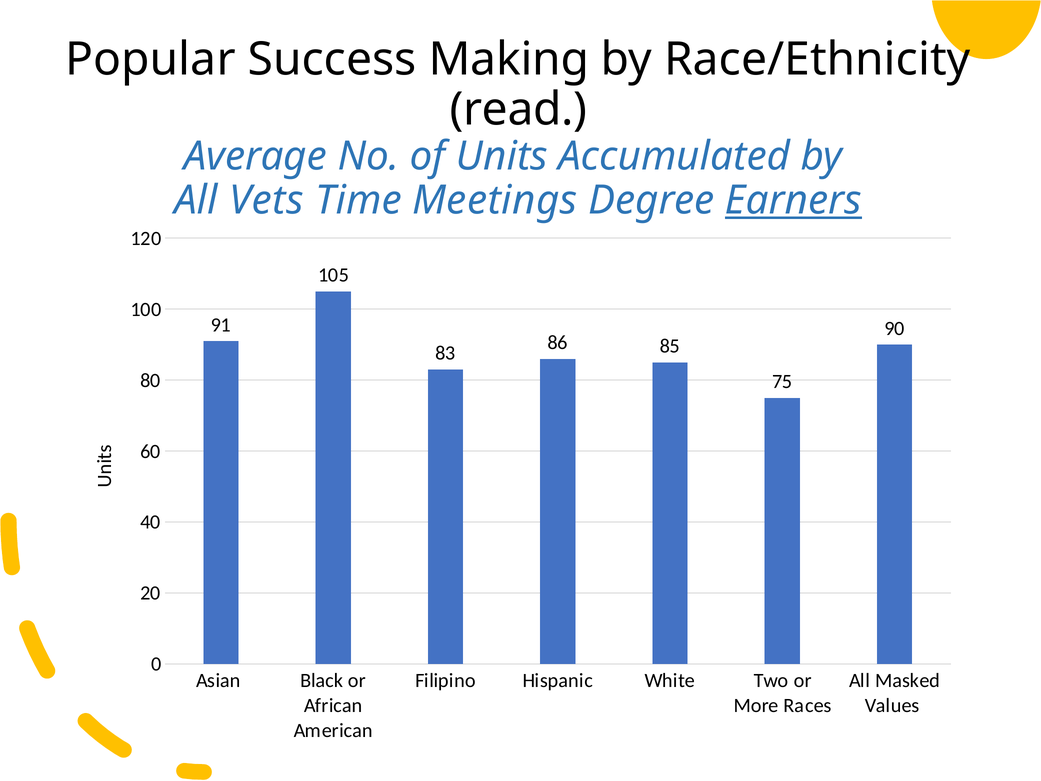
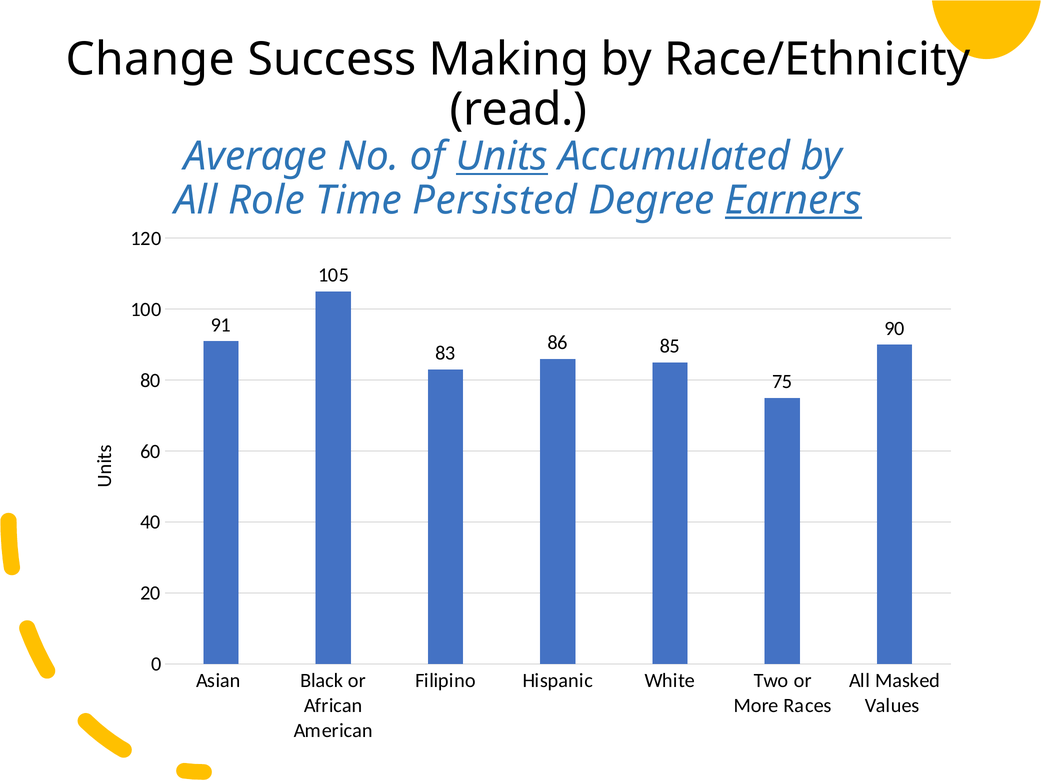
Popular: Popular -> Change
Units underline: none -> present
Vets: Vets -> Role
Meetings: Meetings -> Persisted
